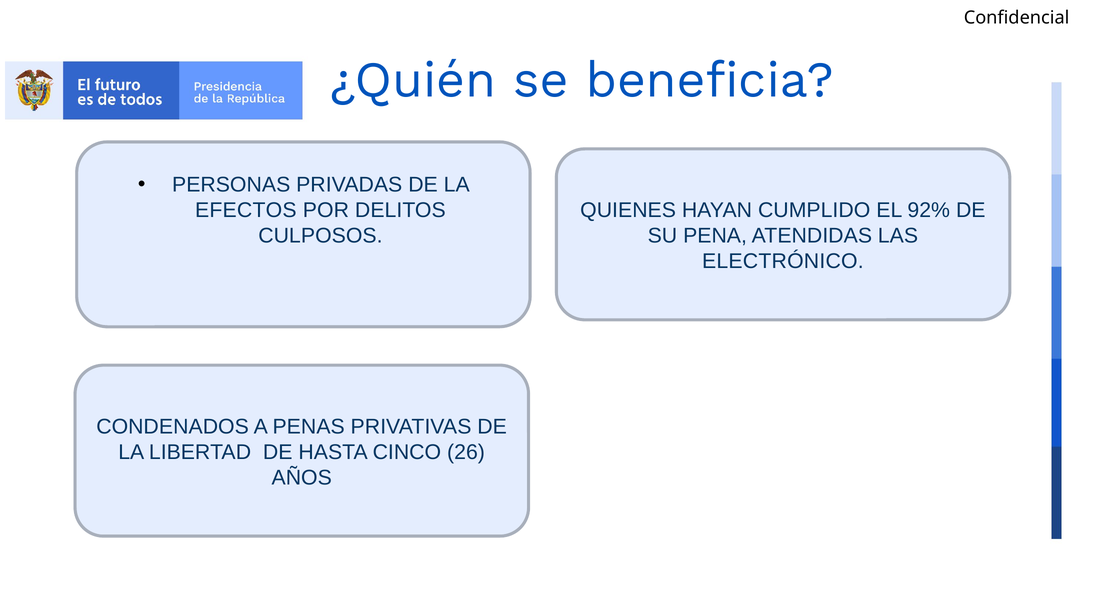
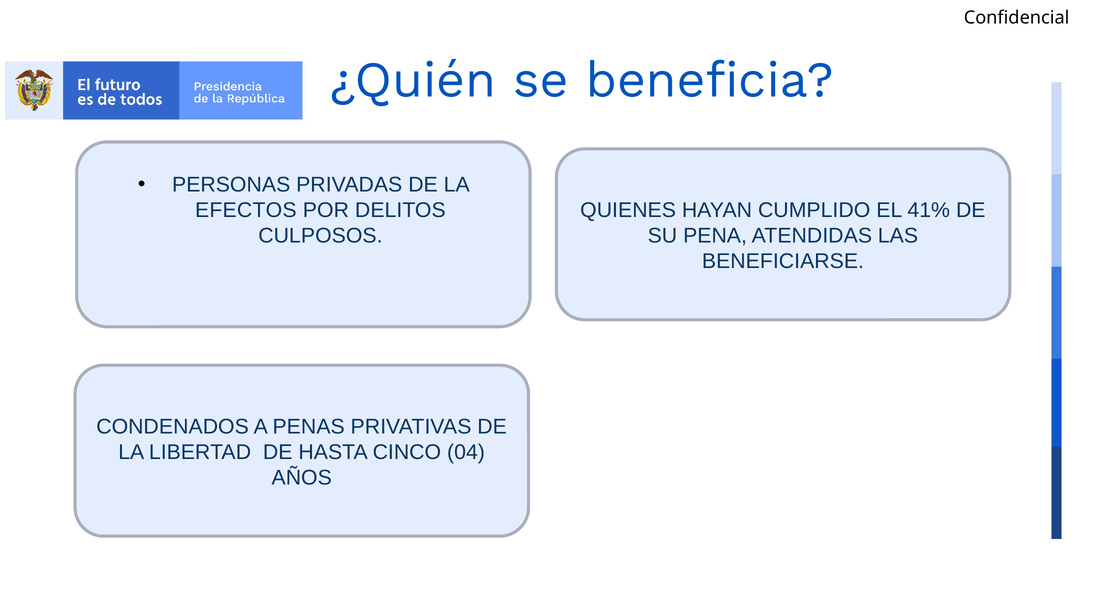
92%: 92% -> 41%
ELECTRÓNICO: ELECTRÓNICO -> BENEFICIARSE
26: 26 -> 04
